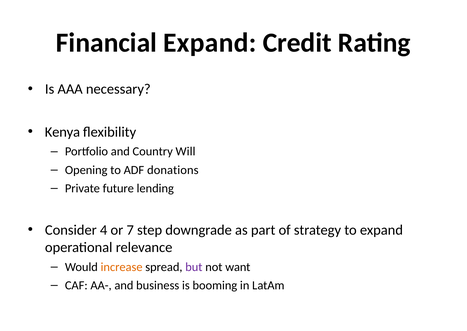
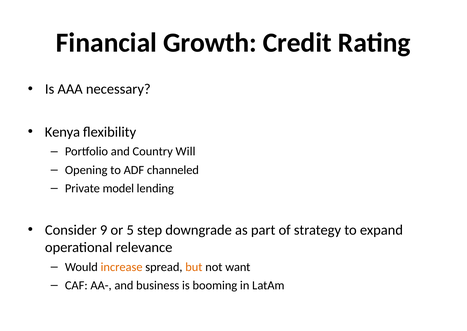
Financial Expand: Expand -> Growth
donations: donations -> channeled
future: future -> model
4: 4 -> 9
7: 7 -> 5
but colour: purple -> orange
